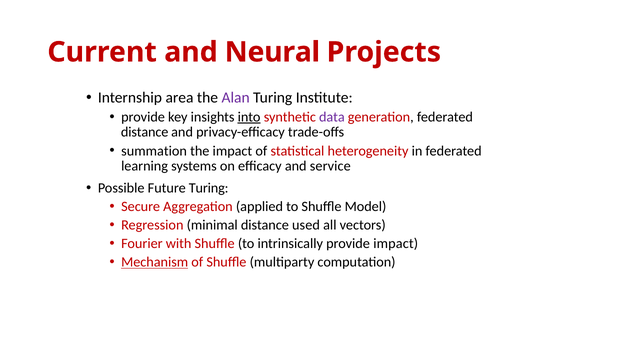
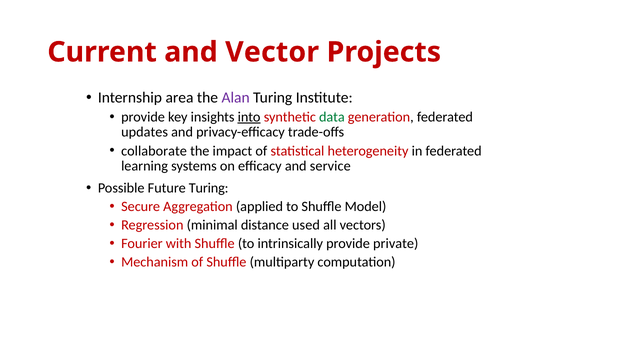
Neural: Neural -> Vector
data colour: purple -> green
distance at (145, 132): distance -> updates
summation: summation -> collaborate
provide impact: impact -> private
Mechanism underline: present -> none
